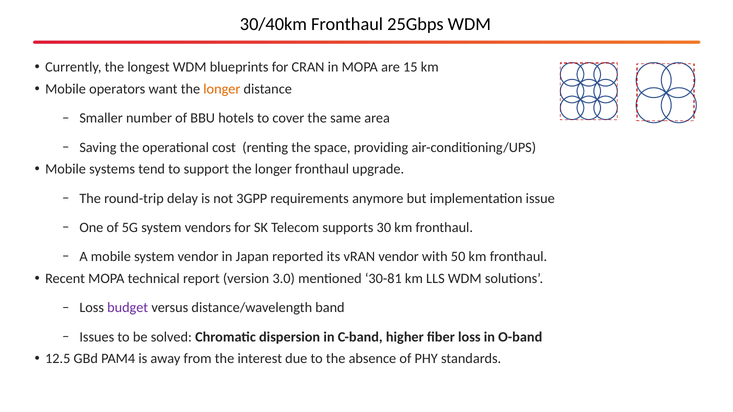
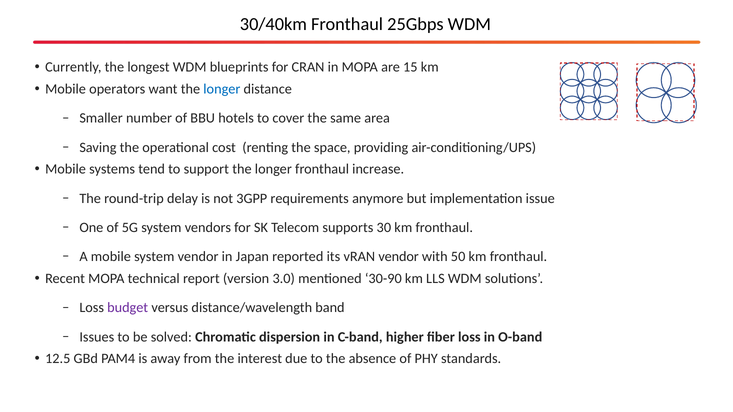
longer at (222, 89) colour: orange -> blue
upgrade: upgrade -> increase
30-81: 30-81 -> 30-90
